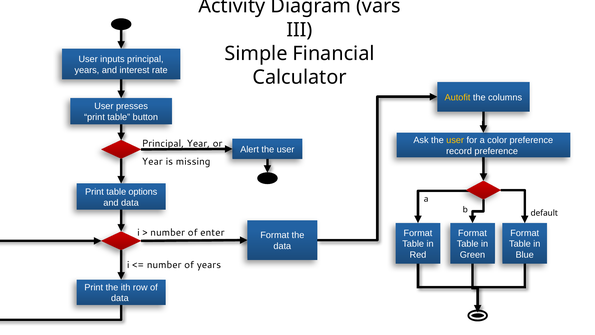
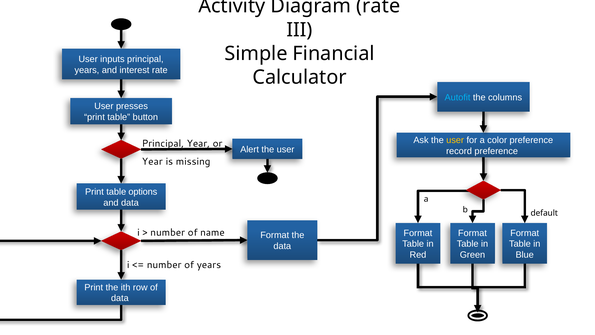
Diagram vars: vars -> rate
Autofit colour: yellow -> light blue
enter: enter -> name
